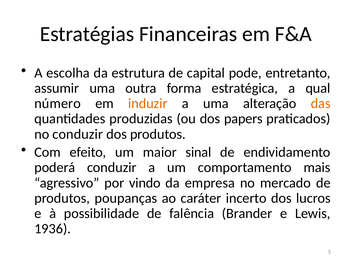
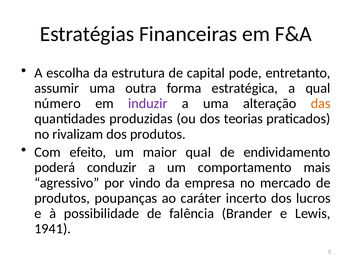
induzir colour: orange -> purple
papers: papers -> teorias
no conduzir: conduzir -> rivalizam
maior sinal: sinal -> qual
1936: 1936 -> 1941
